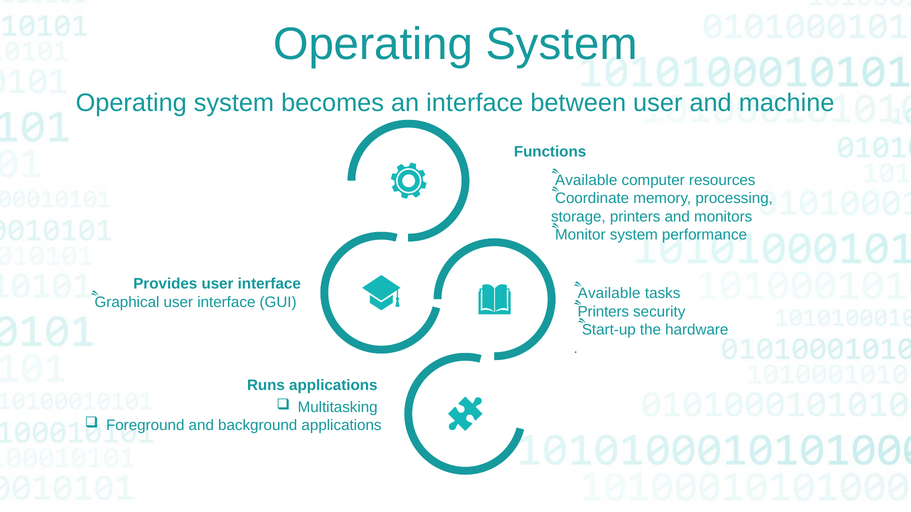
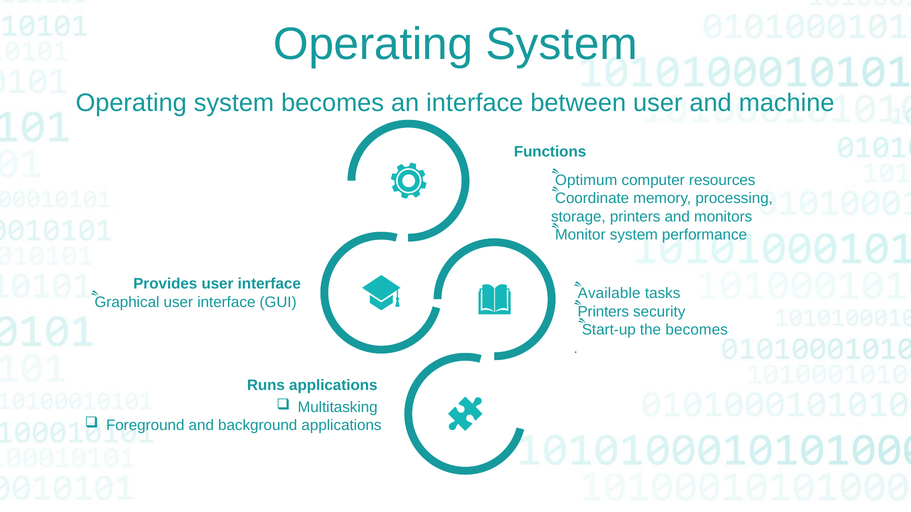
Available at (586, 180): Available -> Optimum
the hardware: hardware -> becomes
